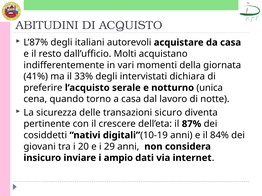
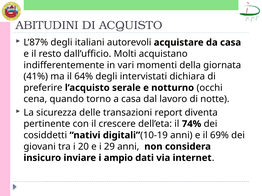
33%: 33% -> 64%
unica: unica -> occhi
sicuro: sicuro -> report
87%: 87% -> 74%
84%: 84% -> 69%
